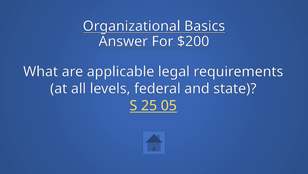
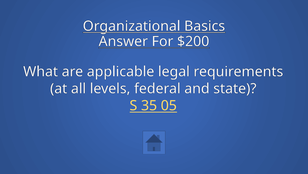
25: 25 -> 35
